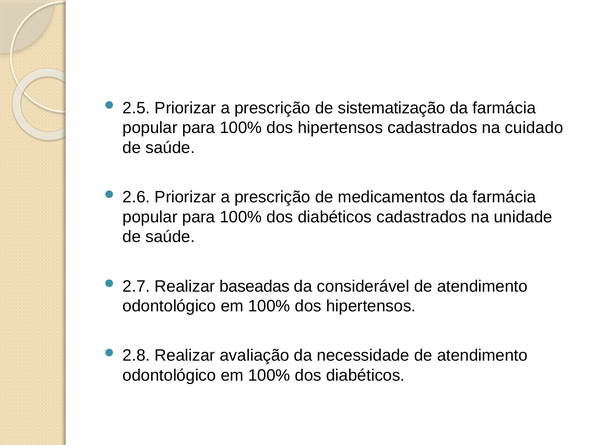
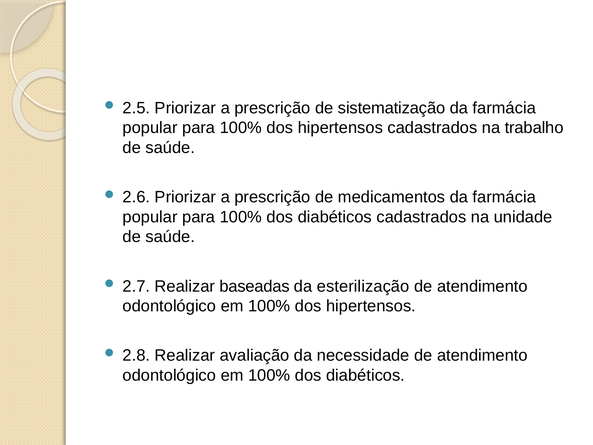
cuidado: cuidado -> trabalho
considerável: considerável -> esterilização
